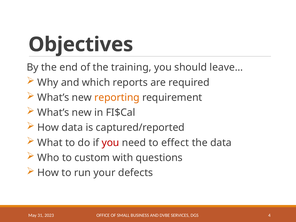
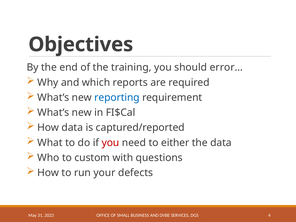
leave…: leave… -> error…
reporting colour: orange -> blue
effect: effect -> either
